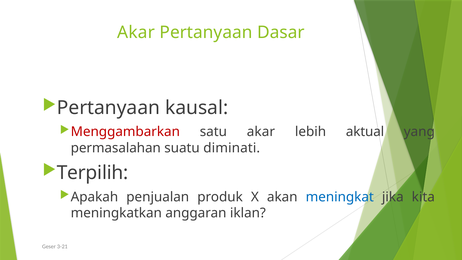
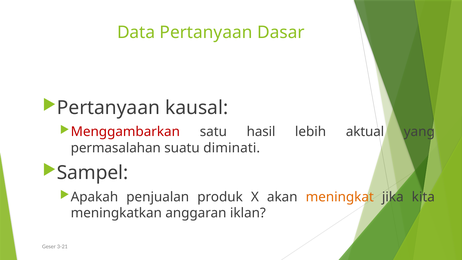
Akar at (136, 32): Akar -> Data
satu akar: akar -> hasil
Terpilih: Terpilih -> Sampel
meningkat colour: blue -> orange
